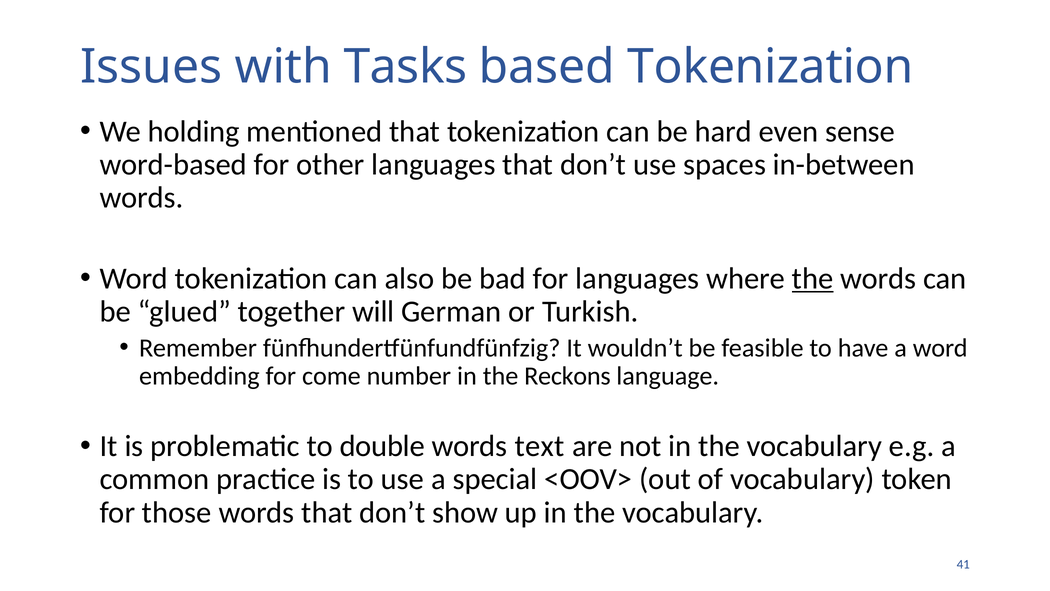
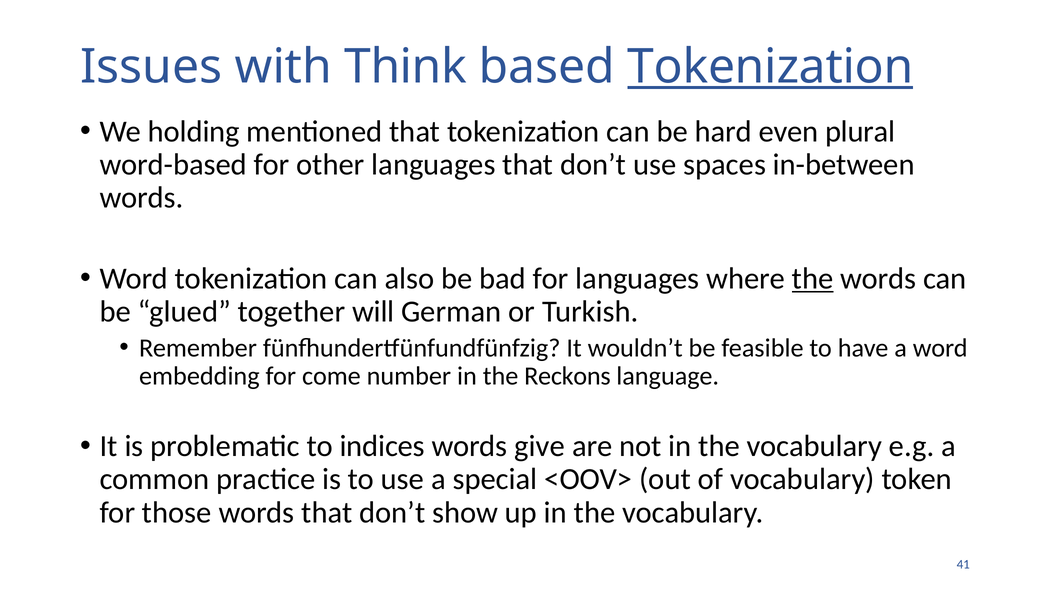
Tasks: Tasks -> Think
Tokenization at (770, 67) underline: none -> present
sense: sense -> plural
double: double -> indices
text: text -> give
